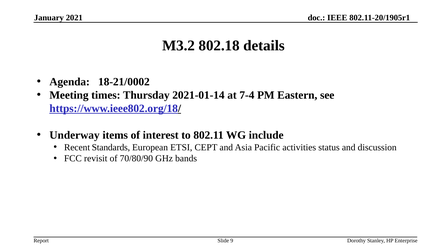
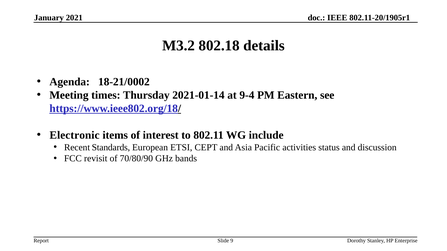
7-4: 7-4 -> 9-4
Underway: Underway -> Electronic
